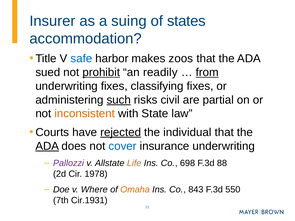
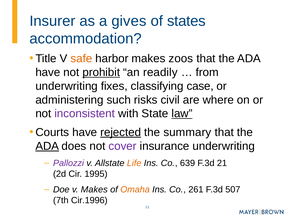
suing: suing -> gives
safe colour: blue -> orange
sued at (48, 72): sued -> have
from underline: present -> none
classifying fixes: fixes -> case
such underline: present -> none
partial: partial -> where
inconsistent colour: orange -> purple
law underline: none -> present
individual: individual -> summary
cover colour: blue -> purple
698: 698 -> 639
F.3d 88: 88 -> 21
1978: 1978 -> 1995
v Where: Where -> Makes
843: 843 -> 261
550: 550 -> 507
Cir.1931: Cir.1931 -> Cir.1996
